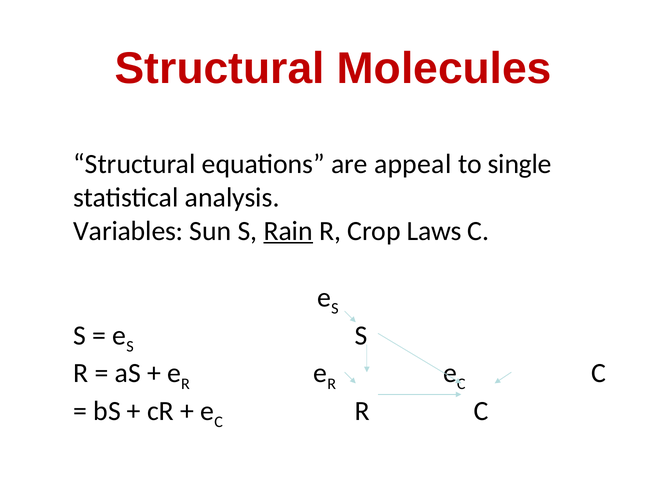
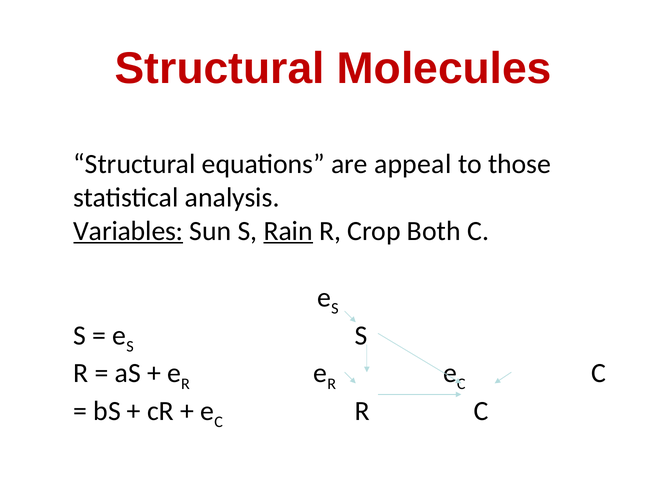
single: single -> those
Variables underline: none -> present
Laws: Laws -> Both
